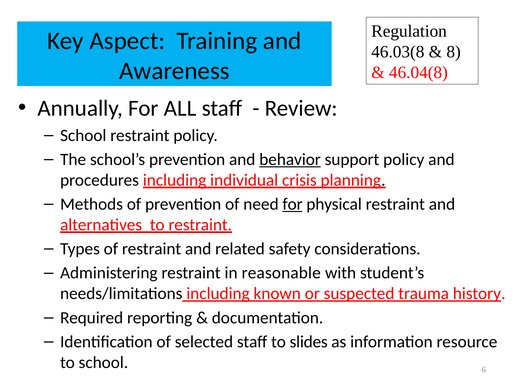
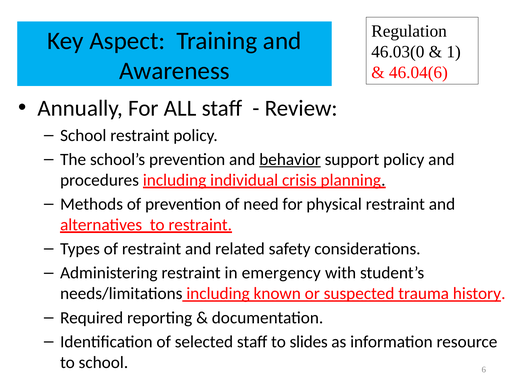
46.03(8: 46.03(8 -> 46.03(0
8: 8 -> 1
46.04(8: 46.04(8 -> 46.04(6
for at (293, 205) underline: present -> none
reasonable: reasonable -> emergency
